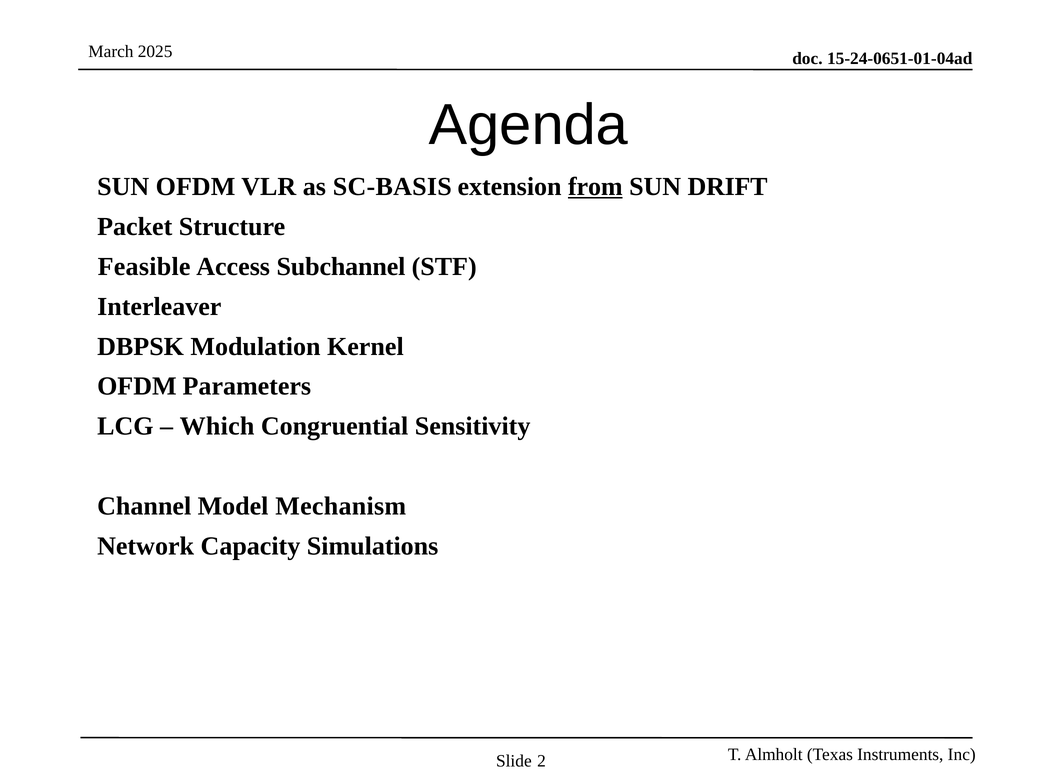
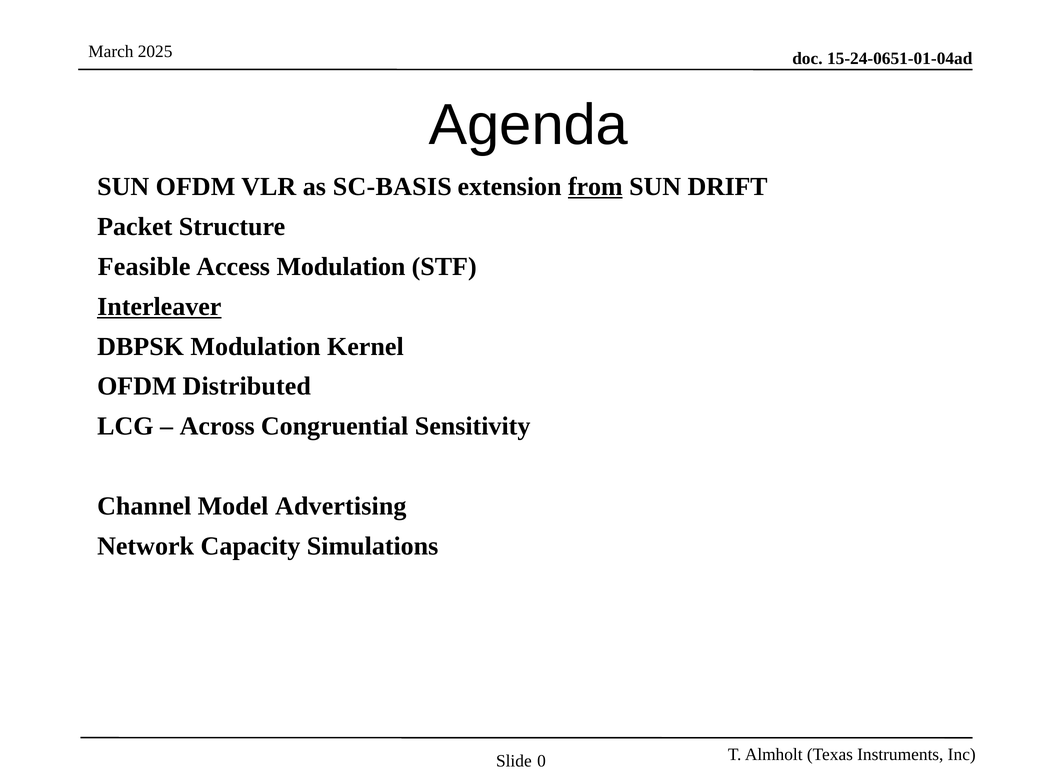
Access Subchannel: Subchannel -> Modulation
Interleaver underline: none -> present
Parameters: Parameters -> Distributed
Which: Which -> Across
Mechanism: Mechanism -> Advertising
2: 2 -> 0
